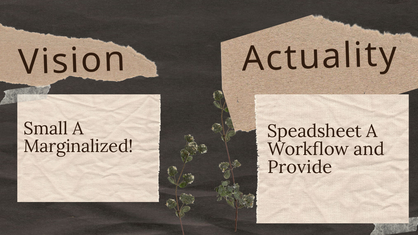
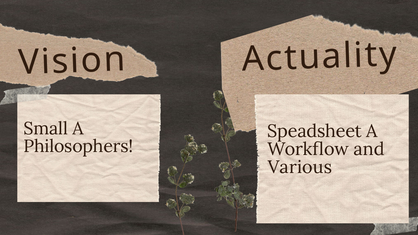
Marginalized: Marginalized -> Philosophers
Provide: Provide -> Various
